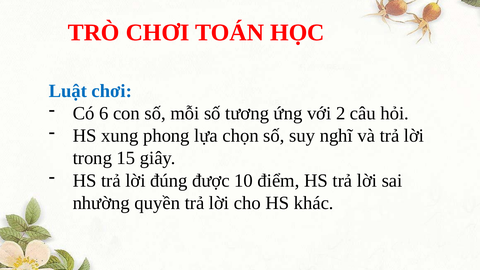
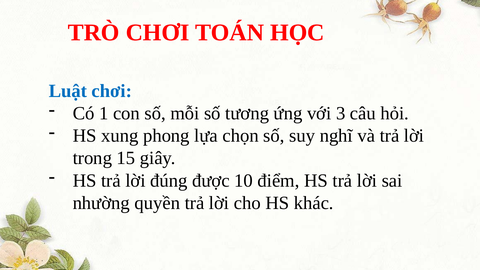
6: 6 -> 1
2: 2 -> 3
